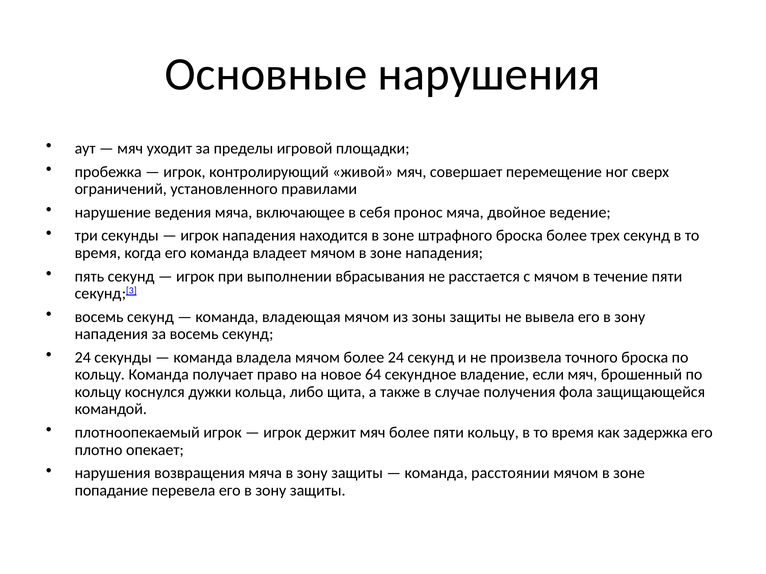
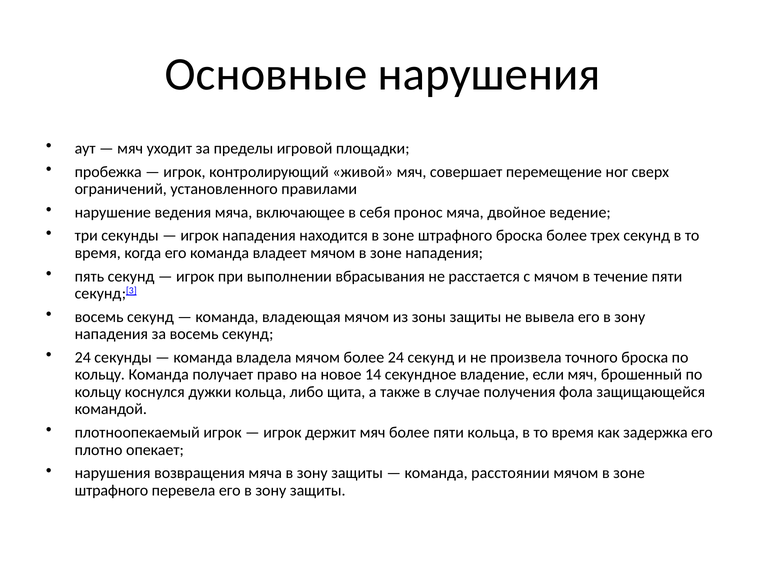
64: 64 -> 14
пяти кольцу: кольцу -> кольца
попадание at (111, 491): попадание -> штрафного
